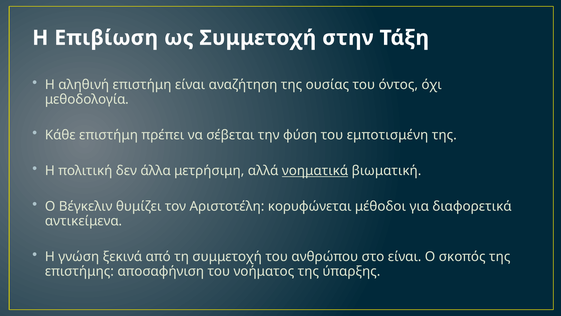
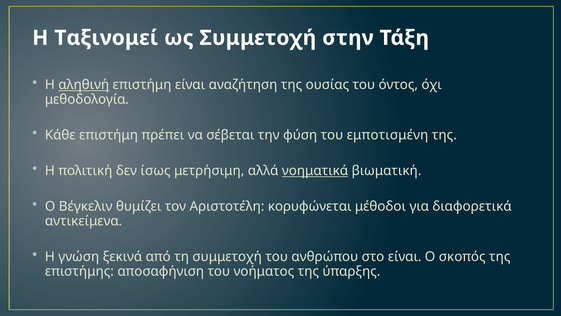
Επιβίωση: Επιβίωση -> Ταξινομεί
αληθινή underline: none -> present
άλλα: άλλα -> ίσως
